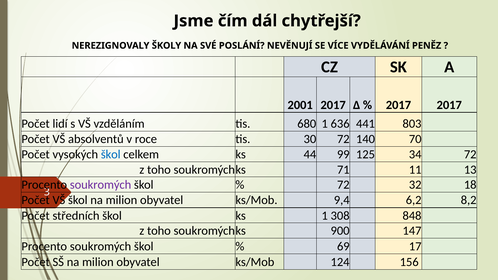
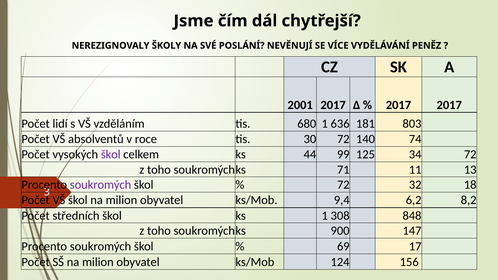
441: 441 -> 181
70: 70 -> 74
škol at (111, 154) colour: blue -> purple
